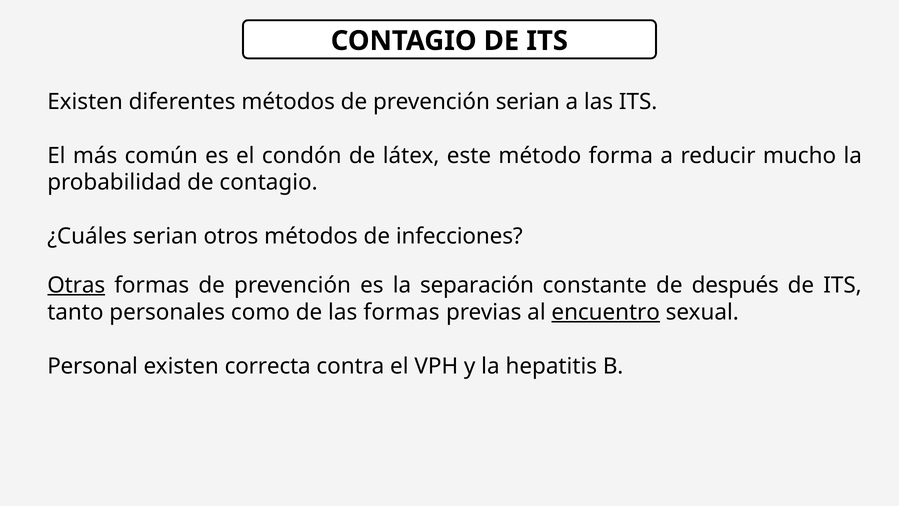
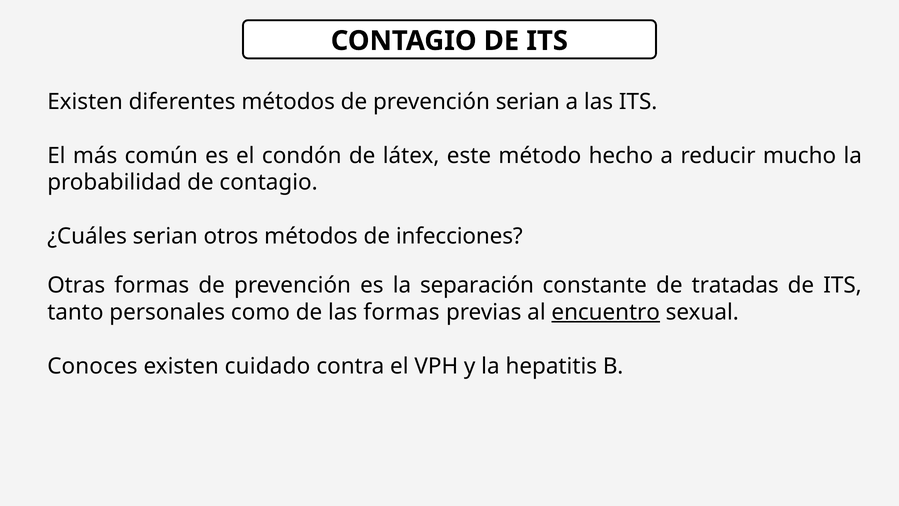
forma: forma -> hecho
Otras underline: present -> none
después: después -> tratadas
Personal: Personal -> Conoces
correcta: correcta -> cuidado
